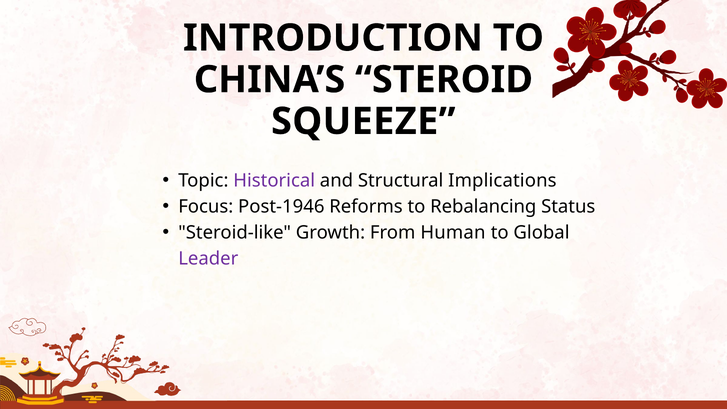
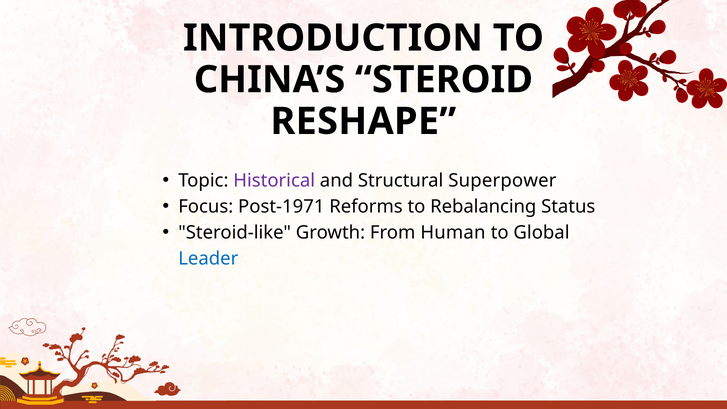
SQUEEZE: SQUEEZE -> RESHAPE
Implications: Implications -> Superpower
Post-1946: Post-1946 -> Post-1971
Leader colour: purple -> blue
